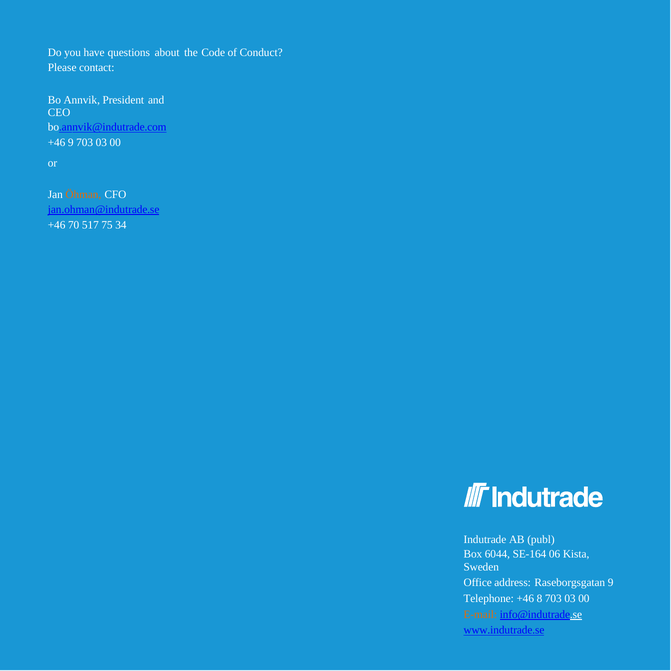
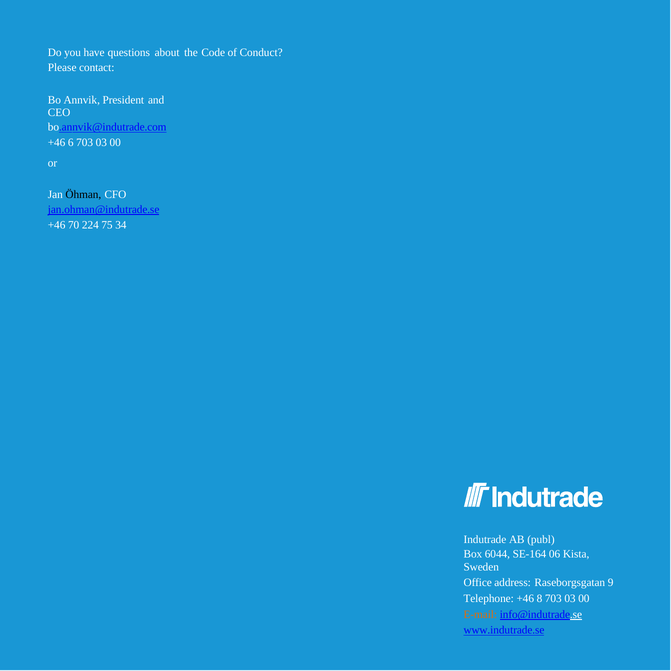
+46 9: 9 -> 6
Öhman colour: orange -> black
517: 517 -> 224
